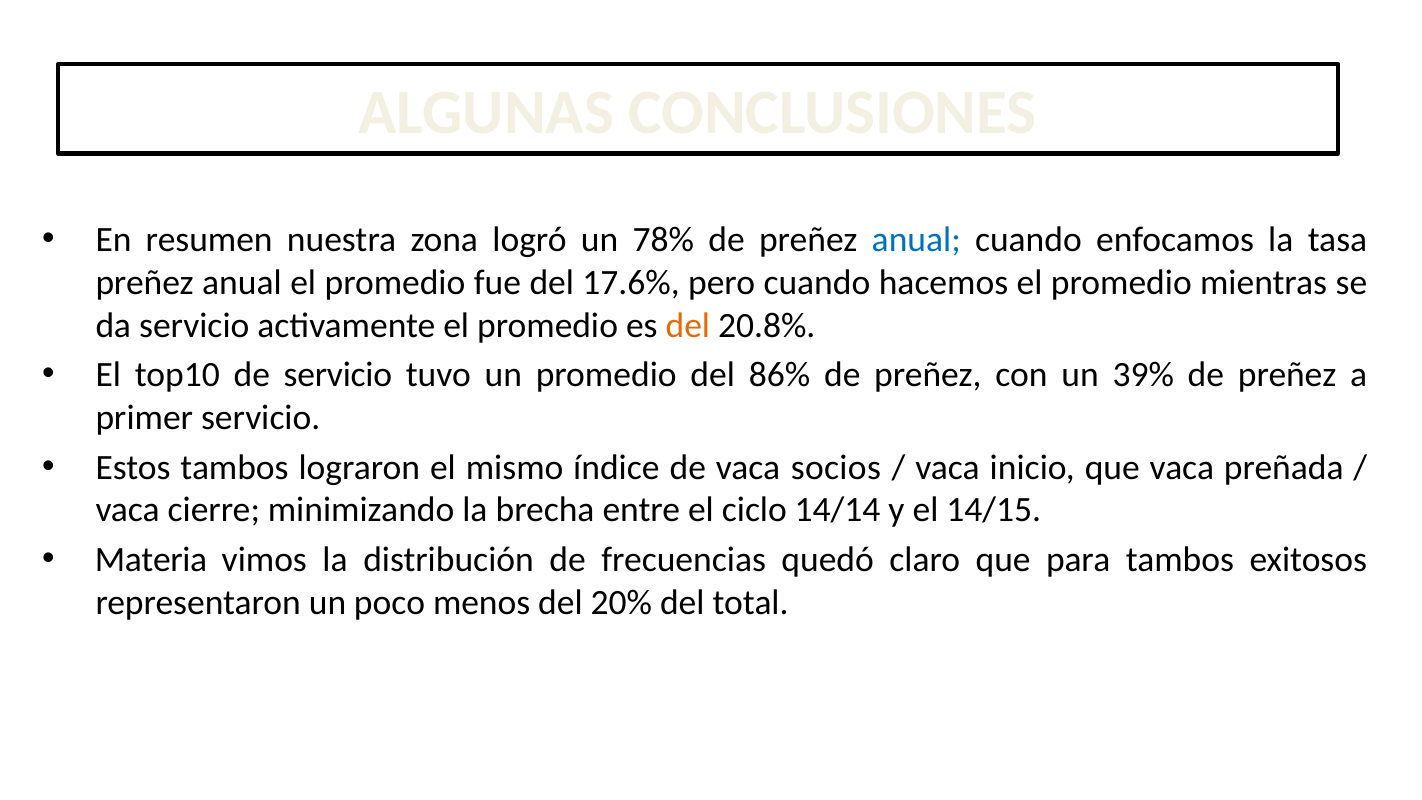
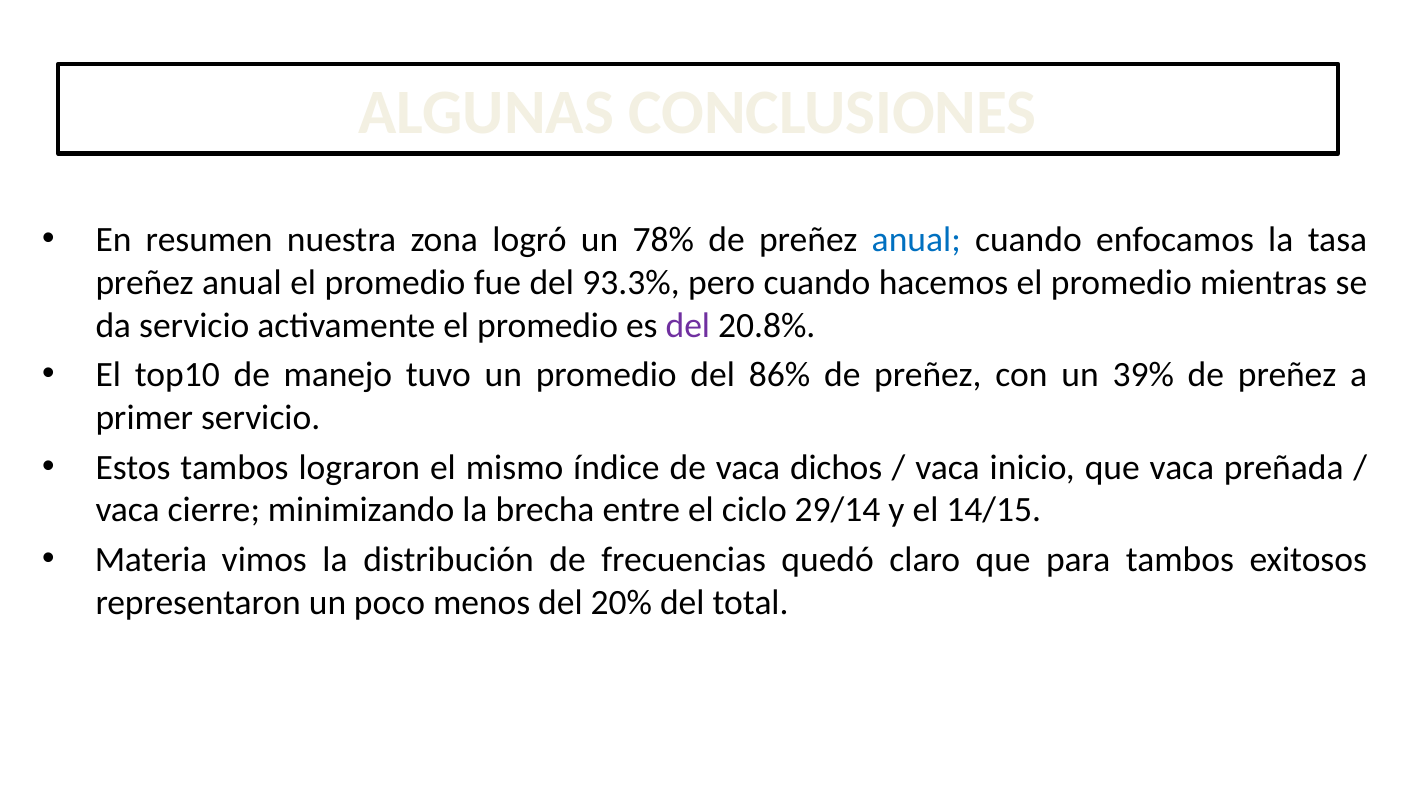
17.6%: 17.6% -> 93.3%
del at (688, 325) colour: orange -> purple
de servicio: servicio -> manejo
socios: socios -> dichos
14/14: 14/14 -> 29/14
